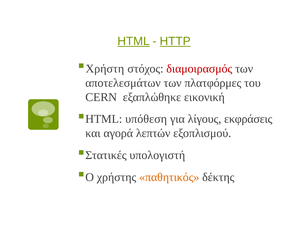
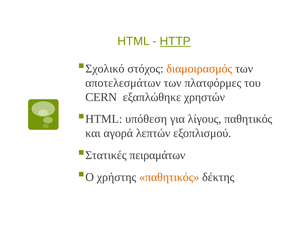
HTML at (134, 41) underline: present -> none
Χρήστη: Χρήστη -> Σχολικό
διαμοιρασμός colour: red -> orange
εικονική: εικονική -> χρηστών
λίγους εκφράσεις: εκφράσεις -> παθητικός
υπολογιστή: υπολογιστή -> πειραμάτων
